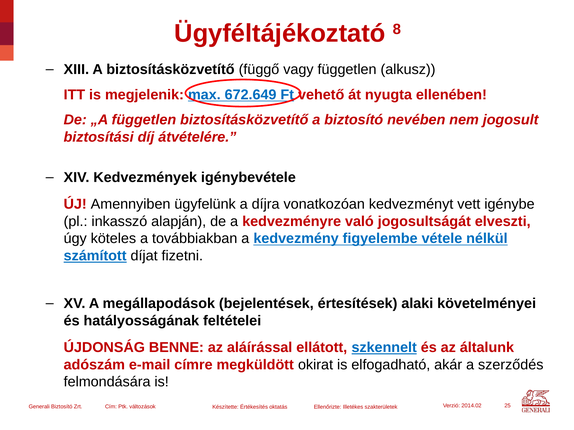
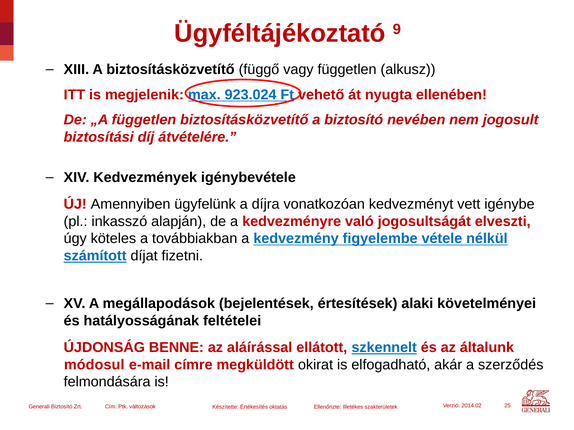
8: 8 -> 9
672.649: 672.649 -> 923.024
adószám: adószám -> módosul
